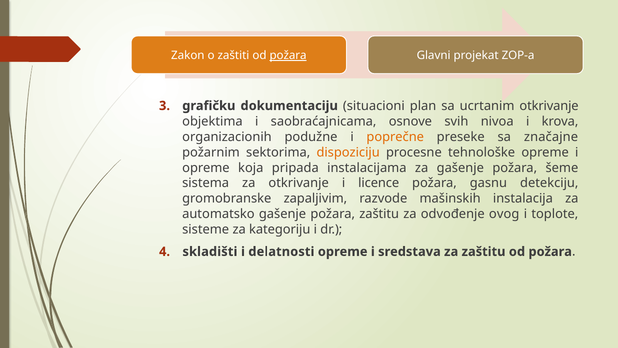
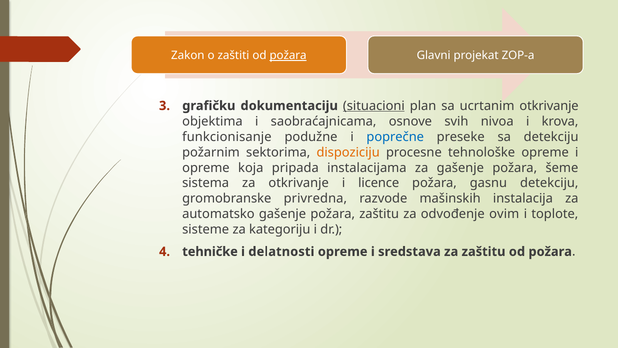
situacioni underline: none -> present
organizacionih: organizacionih -> funkcionisanje
poprečne colour: orange -> blue
sa značajne: značajne -> detekciju
zapaljivim: zapaljivim -> privredna
ovog: ovog -> ovim
skladišti: skladišti -> tehničke
